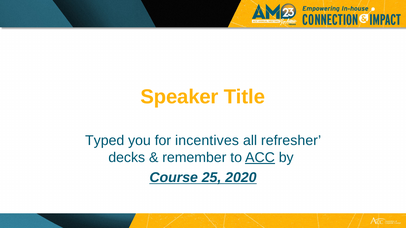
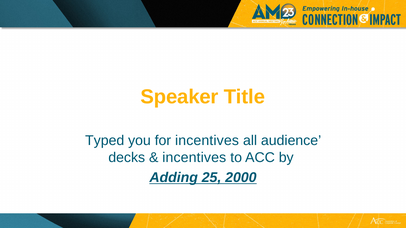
refresher: refresher -> audience
remember at (194, 158): remember -> incentives
ACC underline: present -> none
Course: Course -> Adding
2020: 2020 -> 2000
